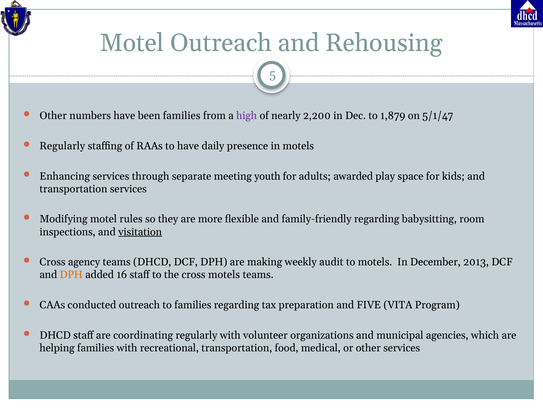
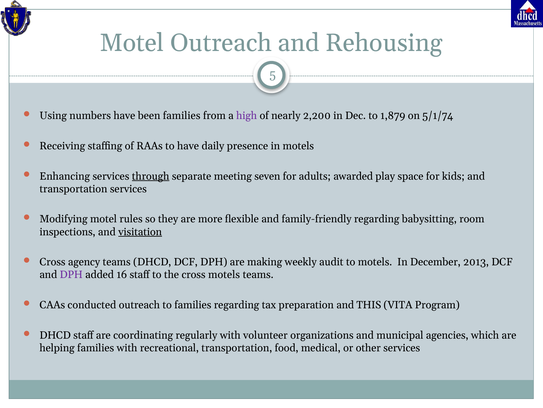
Other at (53, 116): Other -> Using
5/1/47: 5/1/47 -> 5/1/74
Regularly at (62, 146): Regularly -> Receiving
through underline: none -> present
youth: youth -> seven
DPH at (71, 274) colour: orange -> purple
FIVE: FIVE -> THIS
